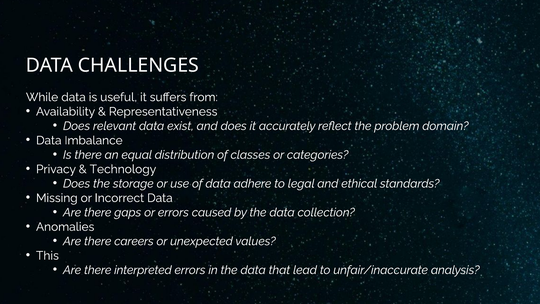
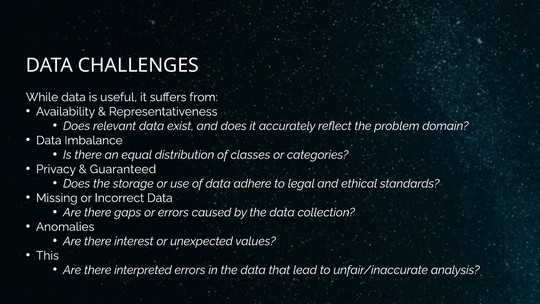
Technology: Technology -> Guaranteed
careers: careers -> interest
